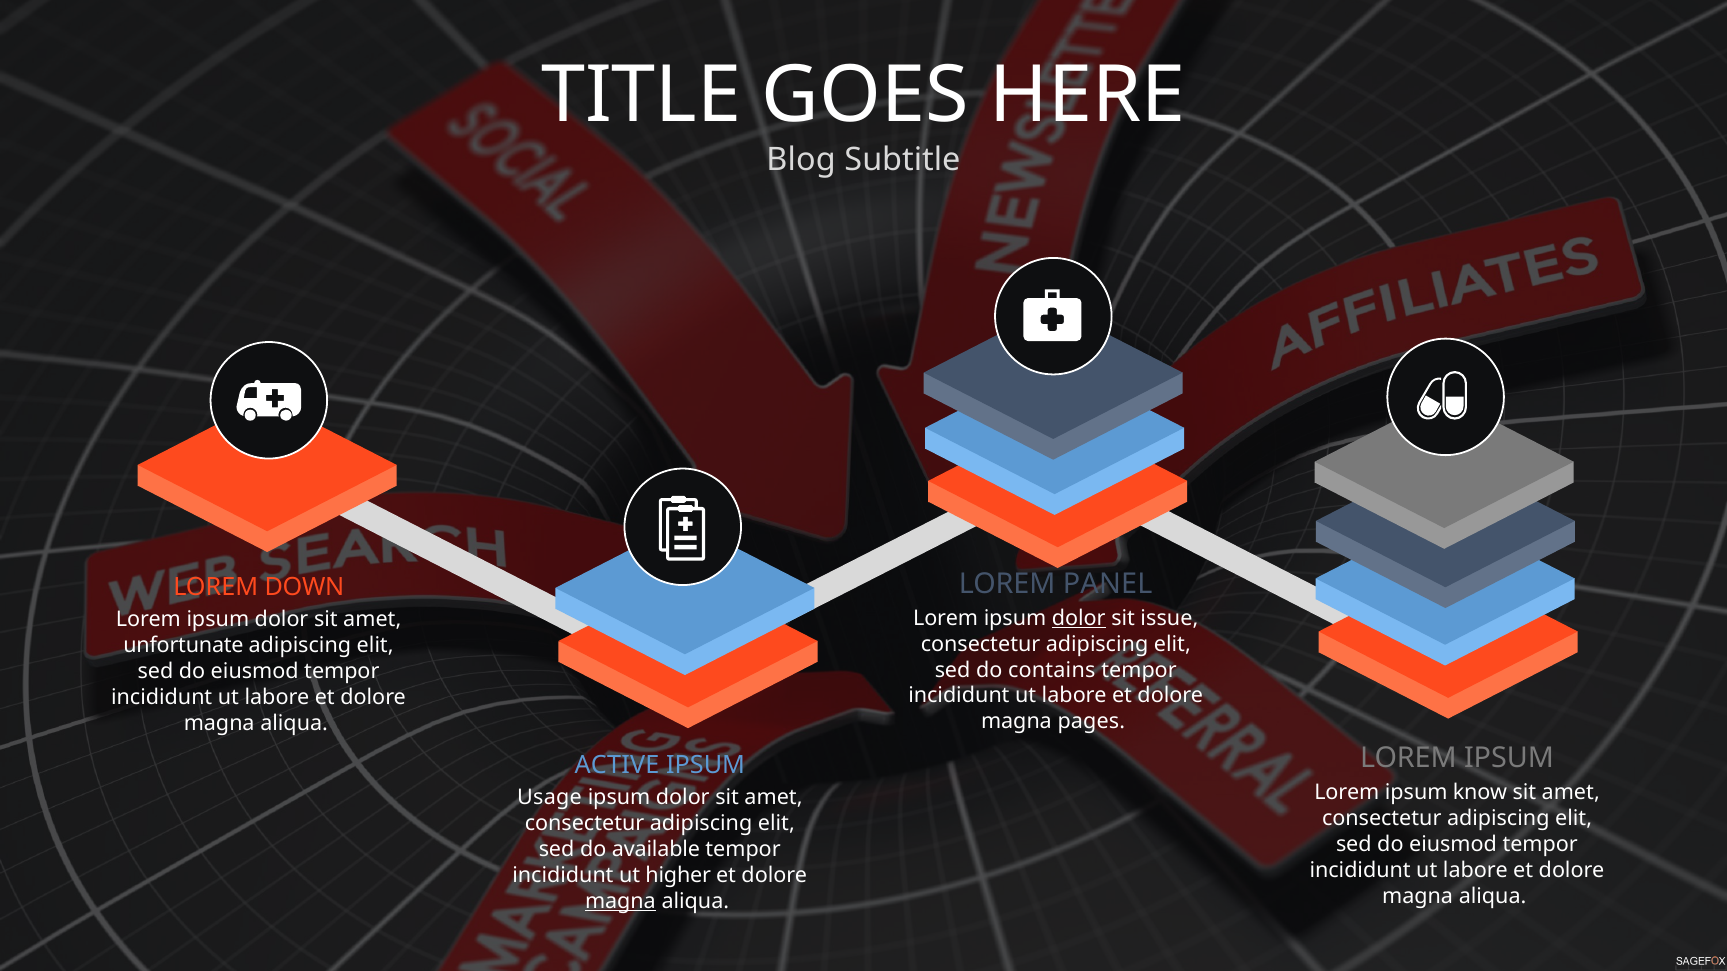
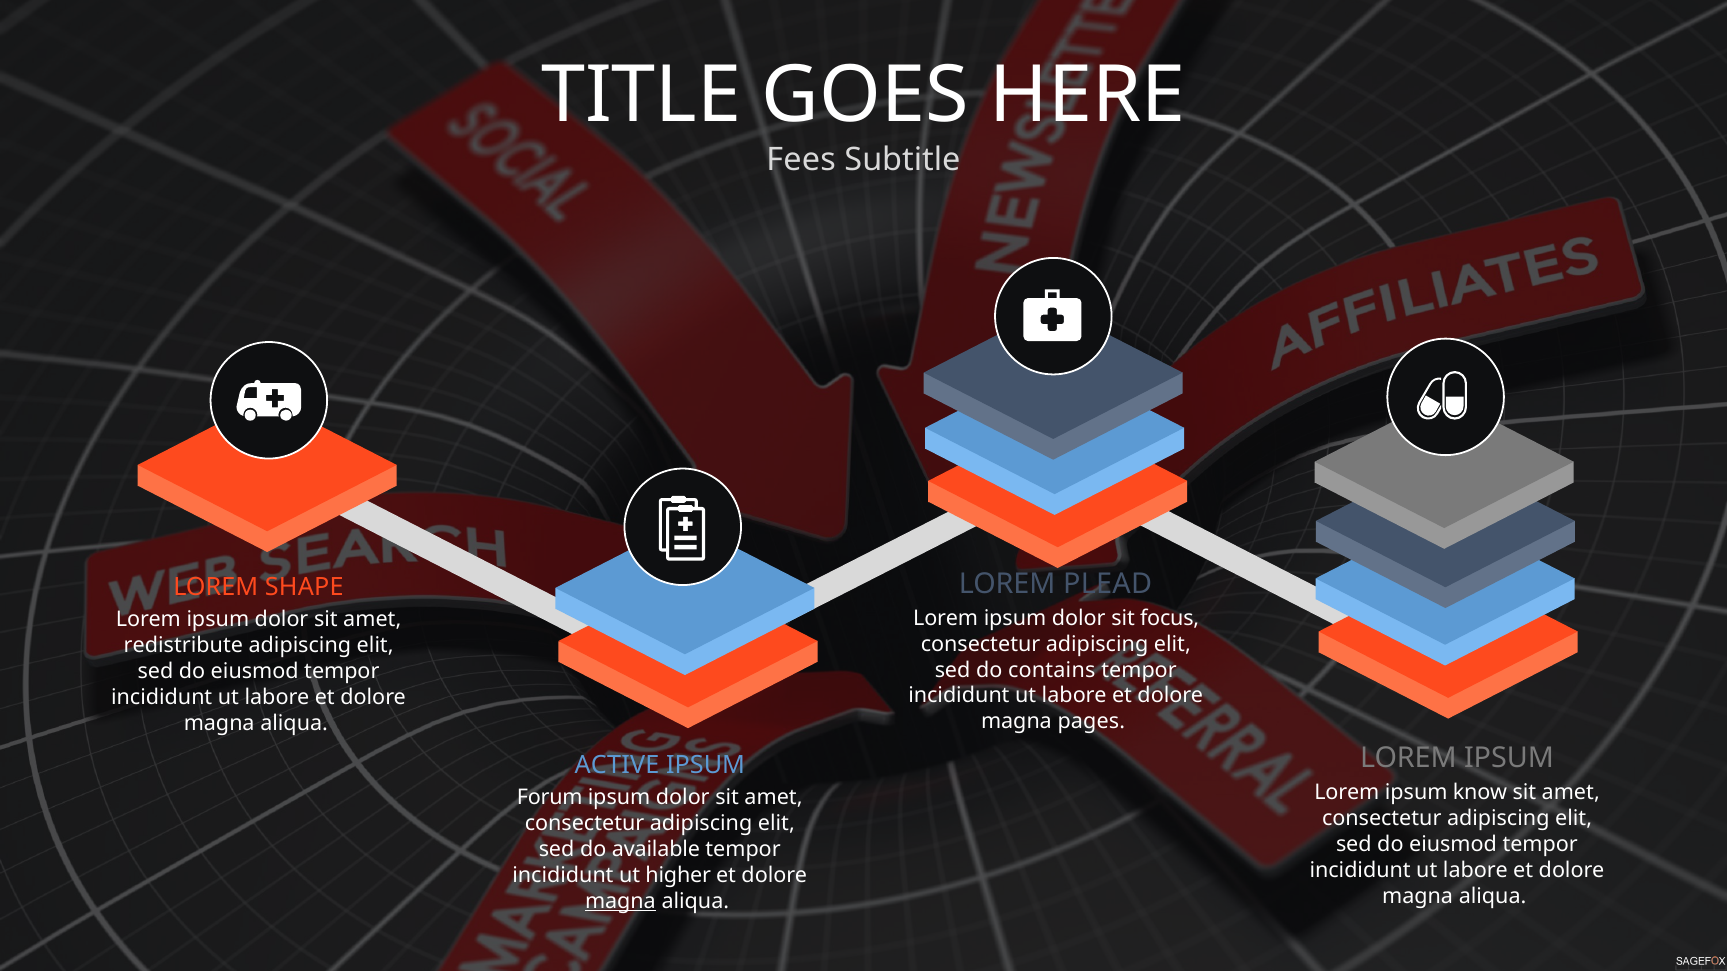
Blog: Blog -> Fees
PANEL: PANEL -> PLEAD
DOWN: DOWN -> SHAPE
dolor at (1079, 618) underline: present -> none
issue: issue -> focus
unfortunate: unfortunate -> redistribute
Usage: Usage -> Forum
